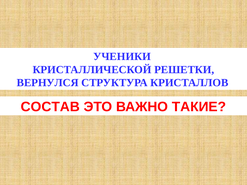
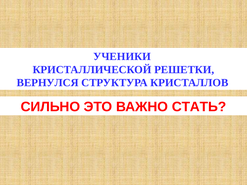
СОСТАВ: СОСТАВ -> СИЛЬНО
ТАКИЕ: ТАКИЕ -> СТАТЬ
